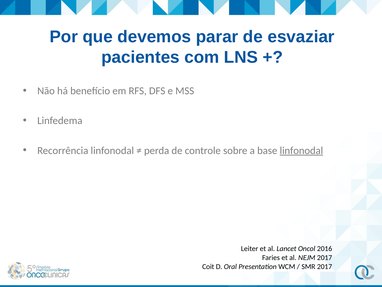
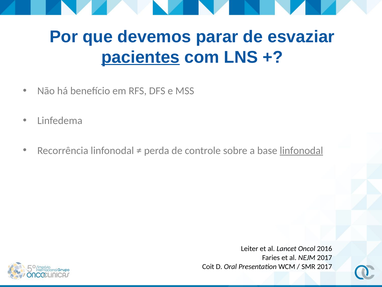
pacientes underline: none -> present
